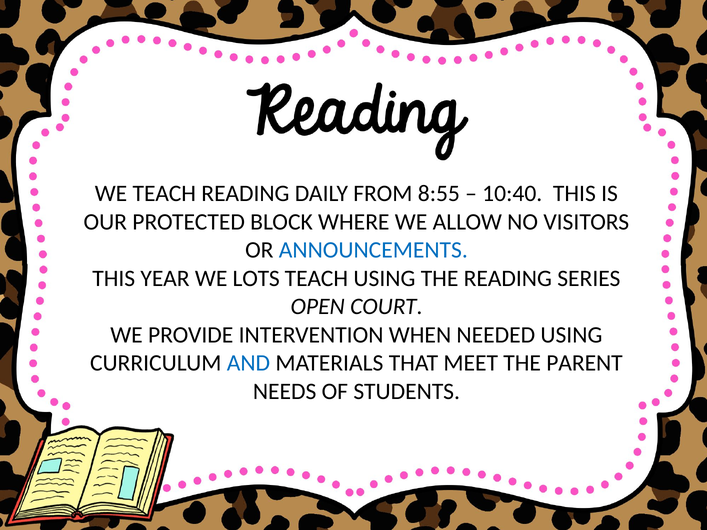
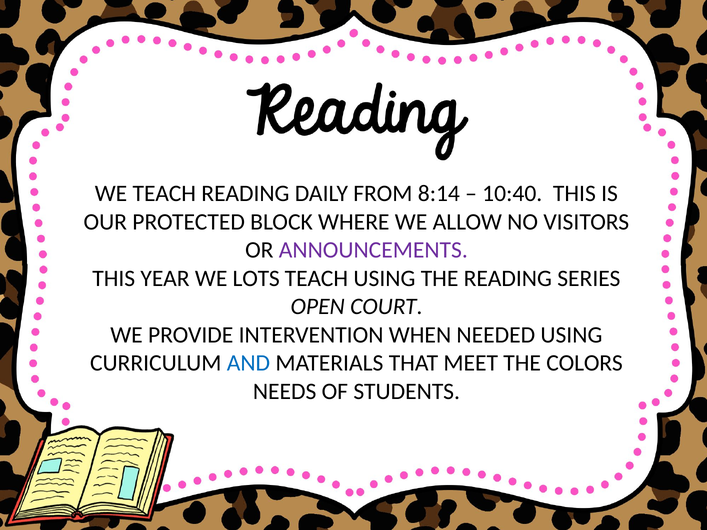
8:55: 8:55 -> 8:14
ANNOUNCEMENTS colour: blue -> purple
PARENT: PARENT -> COLORS
